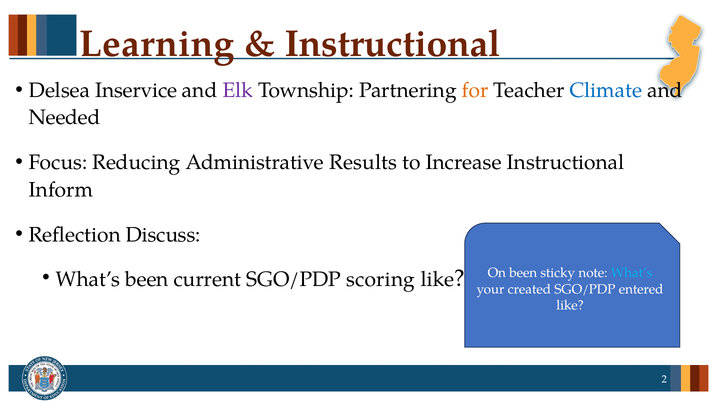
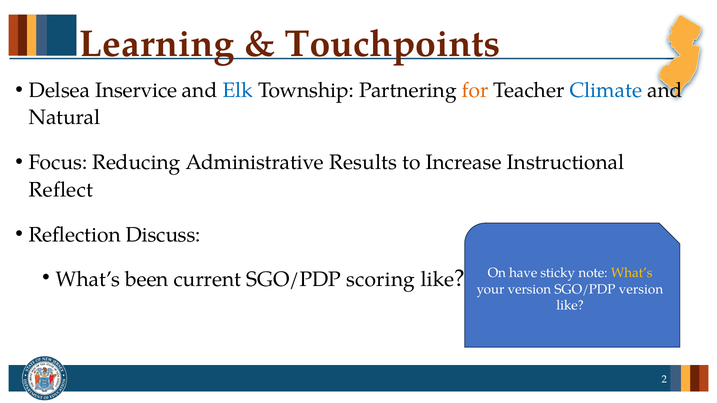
Instructional at (393, 44): Instructional -> Touchpoints
Elk colour: purple -> blue
Needed: Needed -> Natural
Inform: Inform -> Reflect
On been: been -> have
What’s at (632, 273) colour: light blue -> yellow
your created: created -> version
SGO/PDP entered: entered -> version
